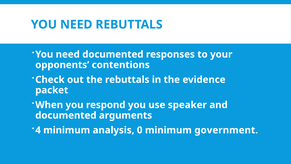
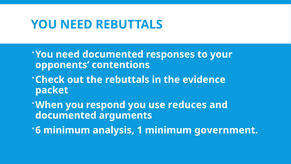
speaker: speaker -> reduces
4: 4 -> 6
0: 0 -> 1
